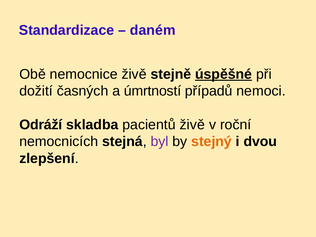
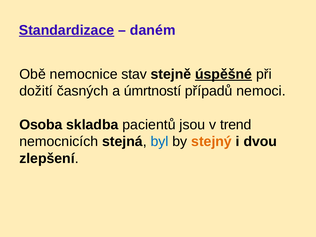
Standardizace underline: none -> present
nemocnice živě: živě -> stav
Odráží: Odráží -> Osoba
pacientů živě: živě -> jsou
roční: roční -> trend
byl colour: purple -> blue
